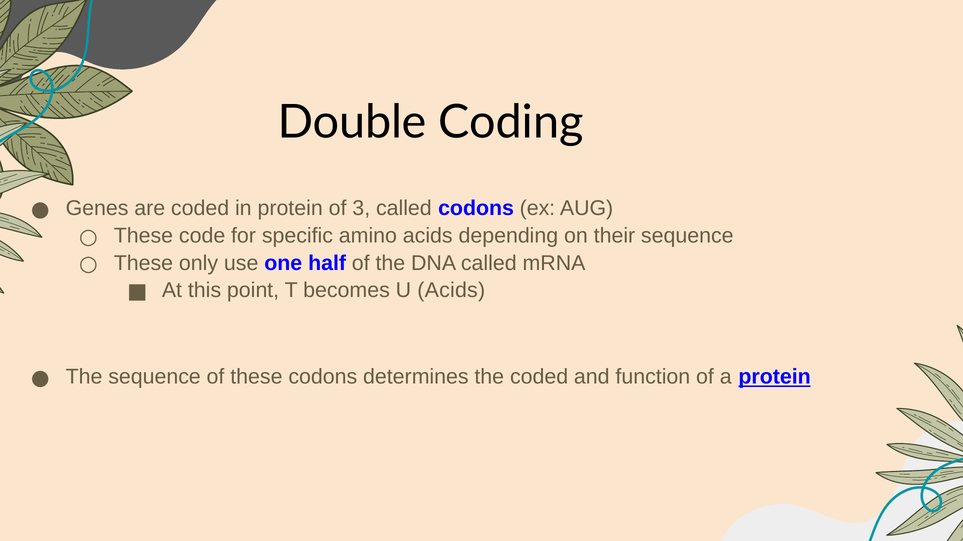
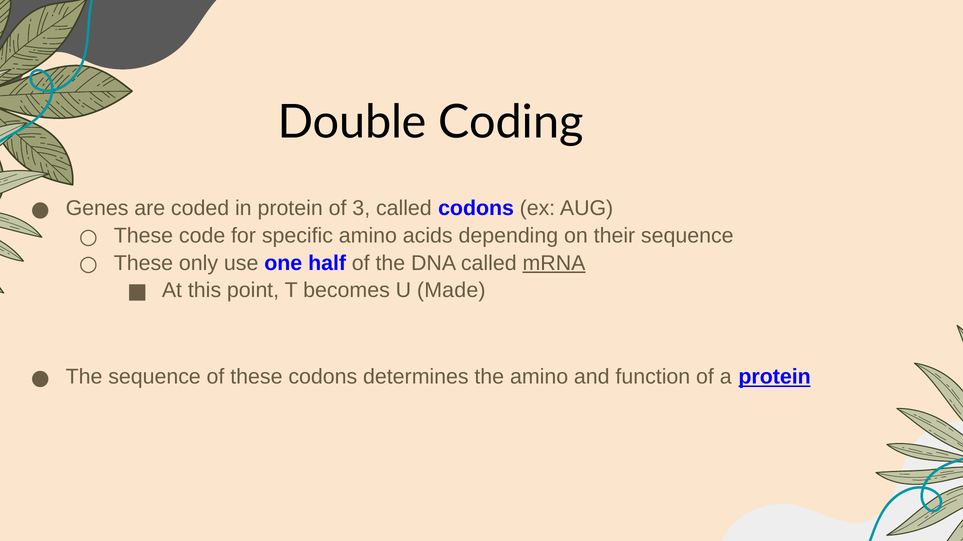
mRNA underline: none -> present
U Acids: Acids -> Made
the coded: coded -> amino
